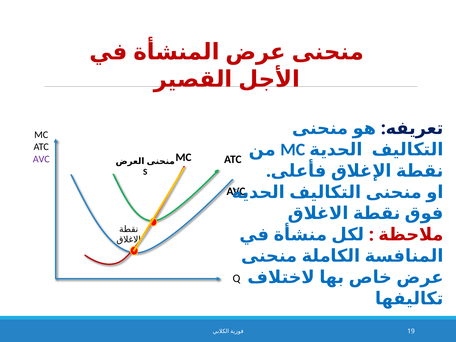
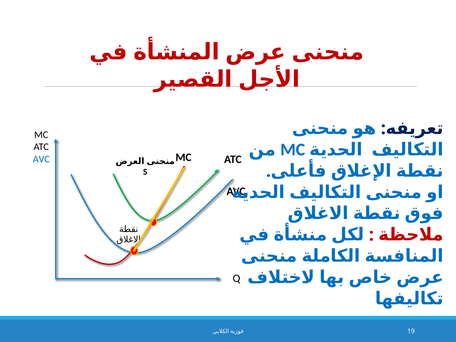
AVC at (41, 159) colour: purple -> blue
